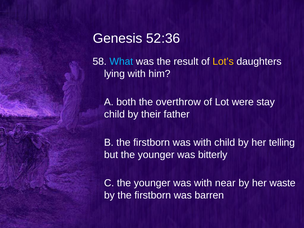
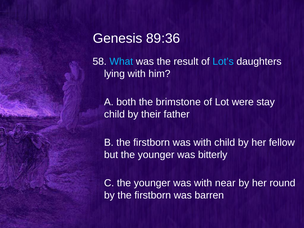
52:36: 52:36 -> 89:36
Lot’s colour: yellow -> light blue
overthrow: overthrow -> brimstone
telling: telling -> fellow
waste: waste -> round
